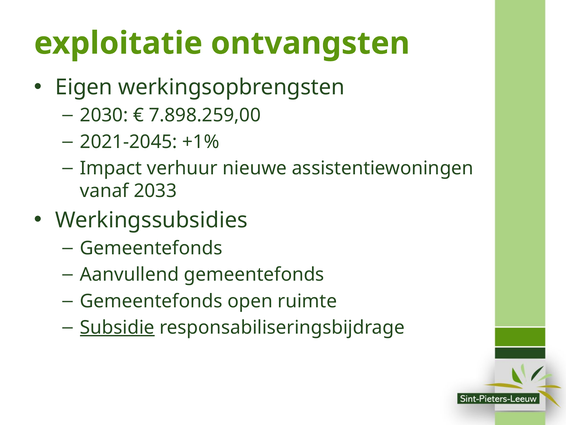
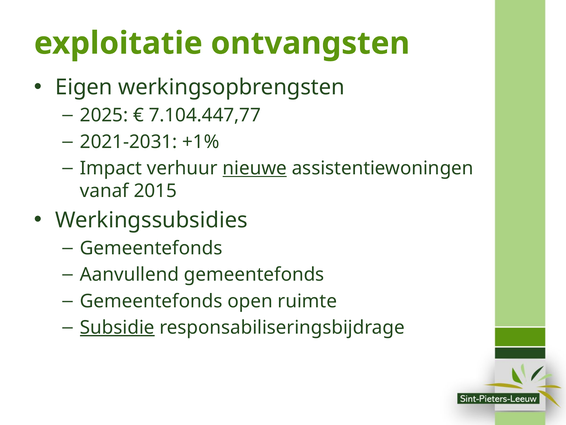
2030: 2030 -> 2025
7.898.259,00: 7.898.259,00 -> 7.104.447,77
2021-2045: 2021-2045 -> 2021-2031
nieuwe underline: none -> present
2033: 2033 -> 2015
